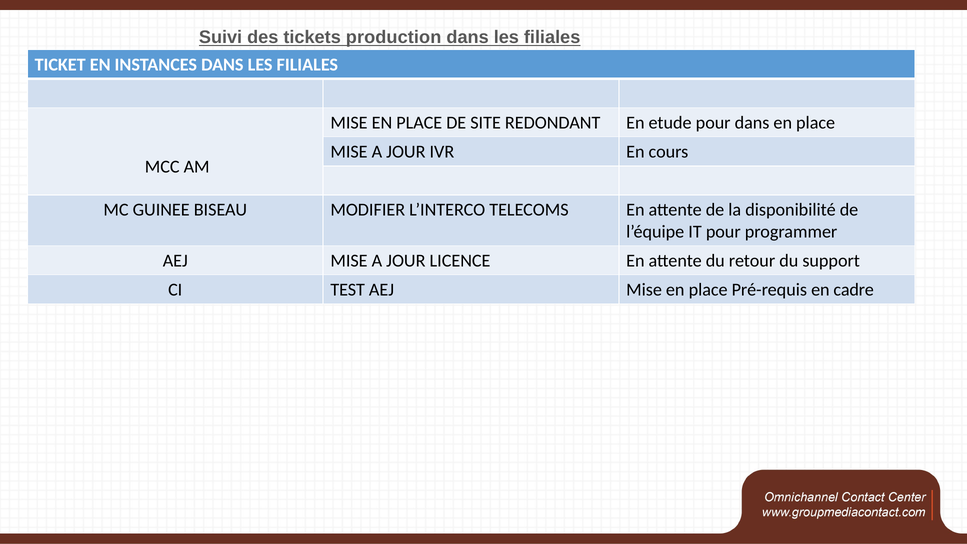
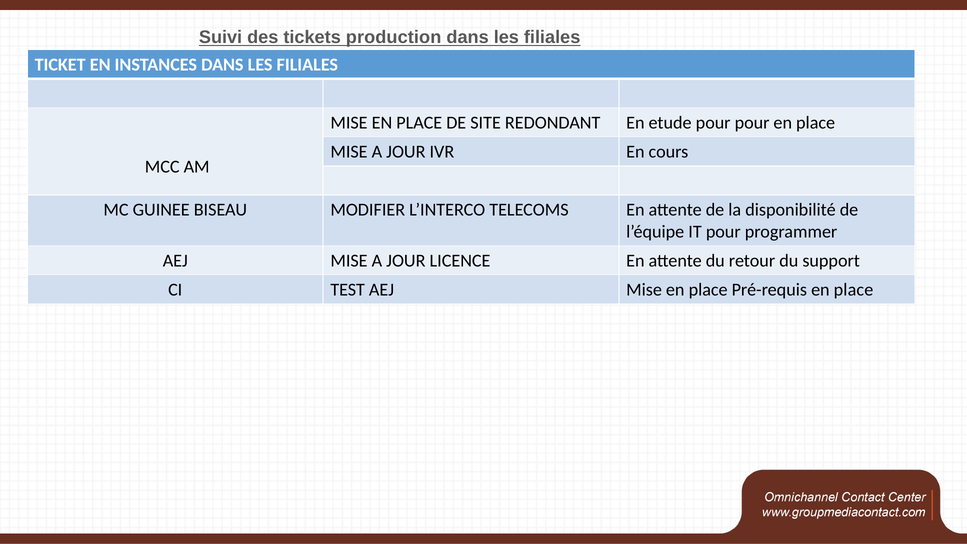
pour dans: dans -> pour
Pré-requis en cadre: cadre -> place
